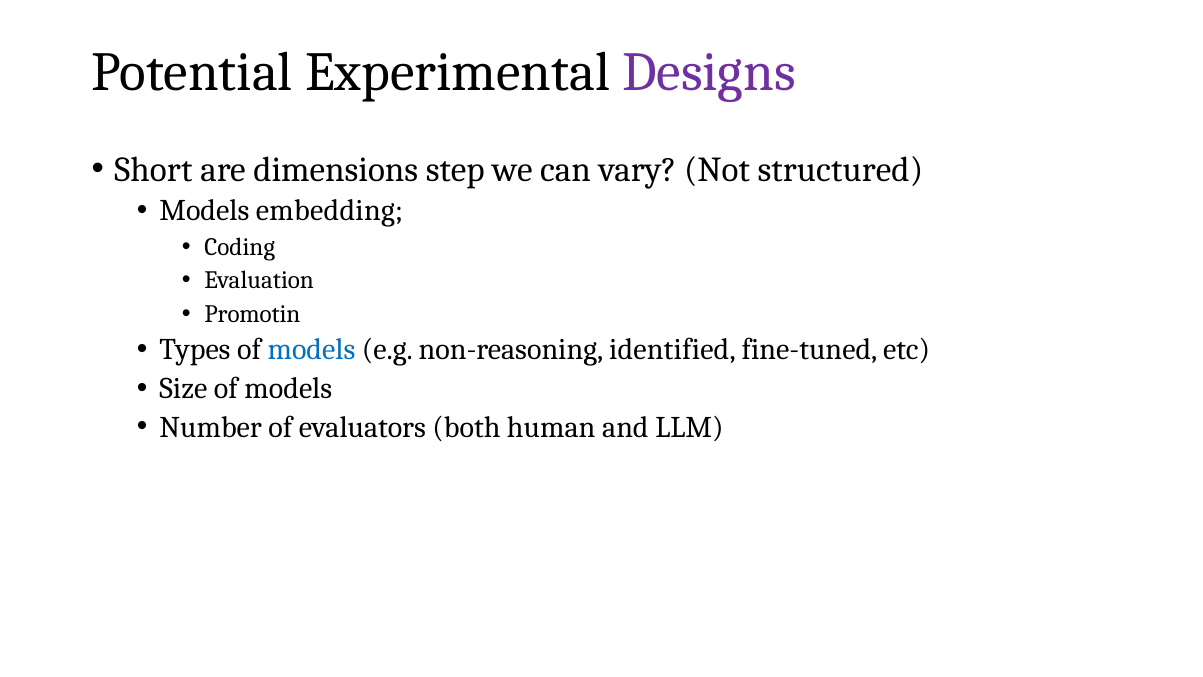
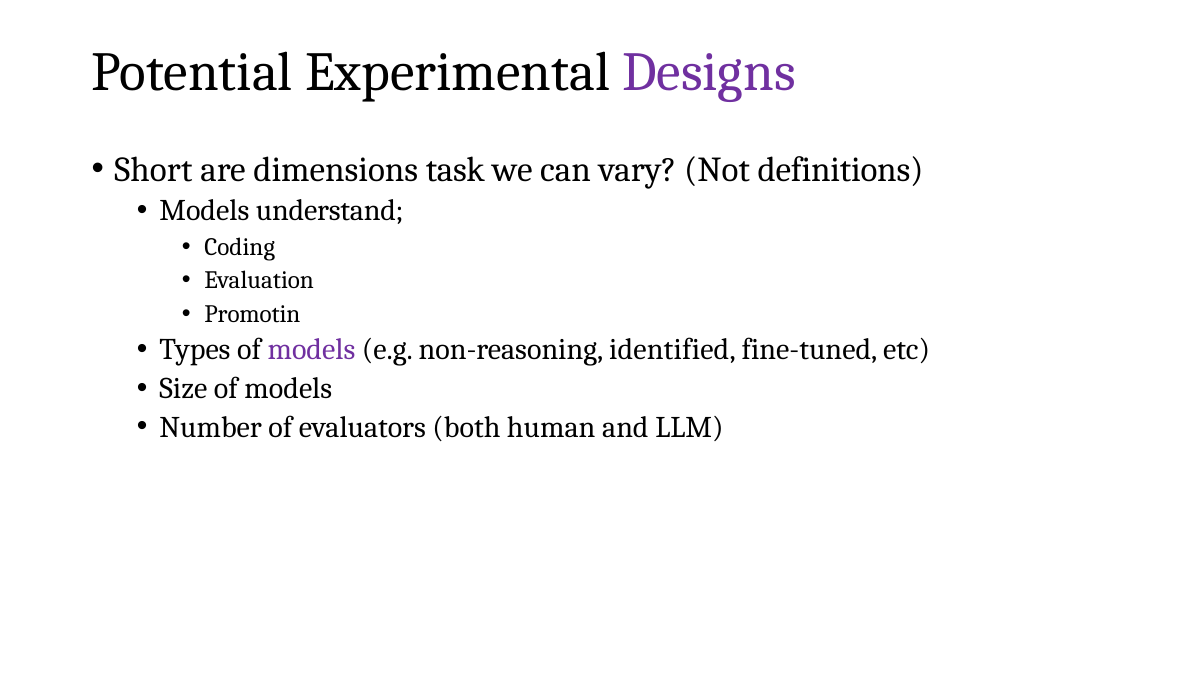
step: step -> task
structured: structured -> definitions
embedding: embedding -> understand
models at (311, 350) colour: blue -> purple
